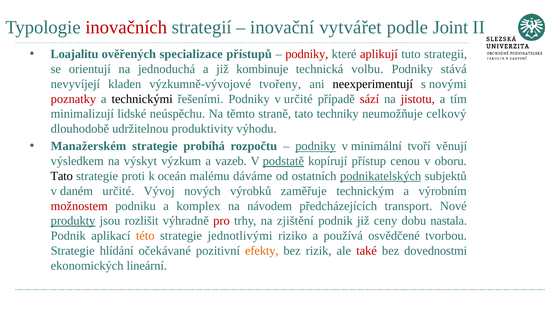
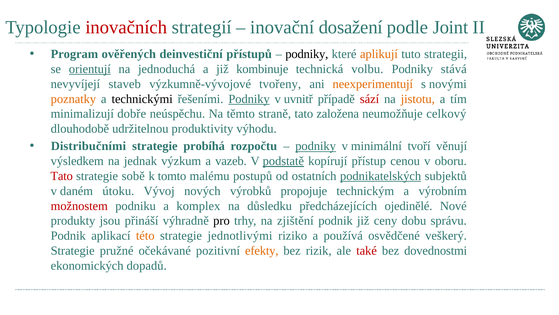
vytvářet: vytvářet -> dosažení
Loajalitu: Loajalitu -> Program
specializace: specializace -> deinvestiční
podniky at (307, 54) colour: red -> black
aplikují colour: red -> orange
orientují underline: none -> present
kladen: kladen -> staveb
neexperimentují colour: black -> orange
poznatky colour: red -> orange
Podniky at (249, 99) underline: none -> present
v určité: určité -> uvnitř
jistotu colour: red -> orange
lidské: lidské -> dobře
techniky: techniky -> založena
Manažerském: Manažerském -> Distribučními
výskyt: výskyt -> jednak
Tato at (62, 176) colour: black -> red
proti: proti -> sobě
oceán: oceán -> tomto
dáváme: dáváme -> postupů
daném určité: určité -> útoku
zaměřuje: zaměřuje -> propojuje
návodem: návodem -> důsledku
transport: transport -> ojedinělé
produkty underline: present -> none
rozlišit: rozlišit -> přináší
pro colour: red -> black
nastala: nastala -> správu
tvorbou: tvorbou -> veškerý
hlídání: hlídání -> pružné
lineární: lineární -> dopadů
